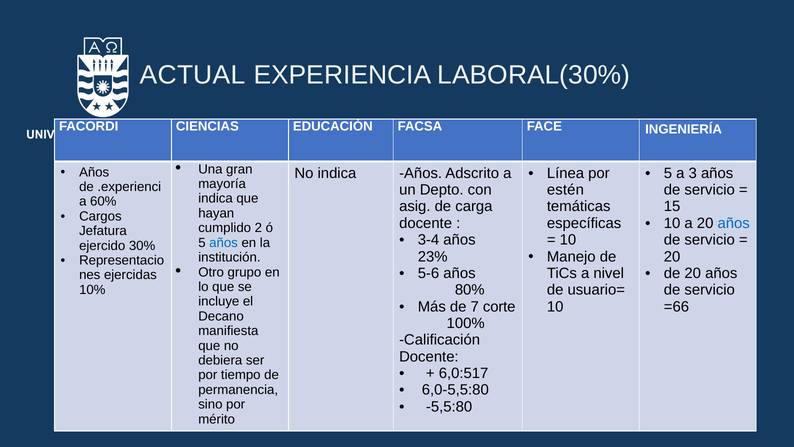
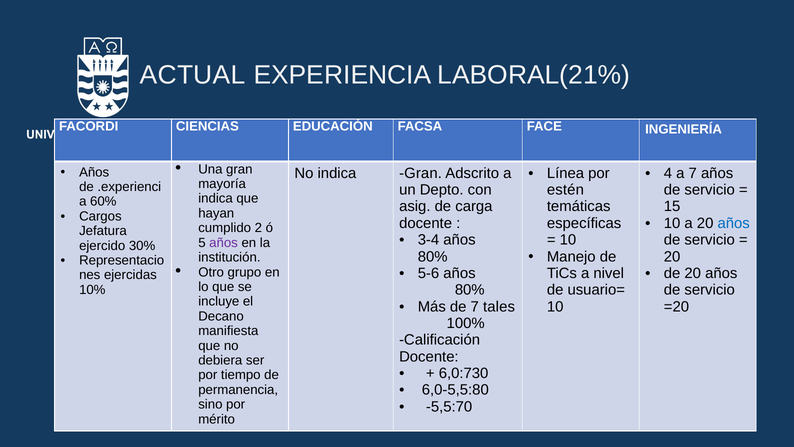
LABORAL(30%: LABORAL(30% -> LABORAL(21%
indica Años: Años -> Gran
5 at (668, 173): 5 -> 4
a 3: 3 -> 7
años at (224, 243) colour: blue -> purple
23% at (433, 256): 23% -> 80%
corte: corte -> tales
=66: =66 -> =20
6,0:517: 6,0:517 -> 6,0:730
-5,5:80: -5,5:80 -> -5,5:70
